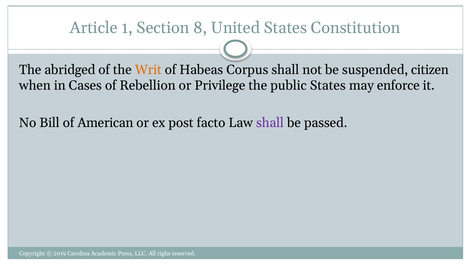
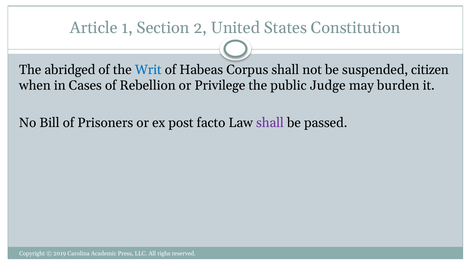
8: 8 -> 2
Writ colour: orange -> blue
public States: States -> Judge
enforce: enforce -> burden
American: American -> Prisoners
